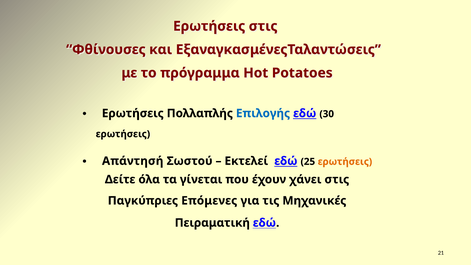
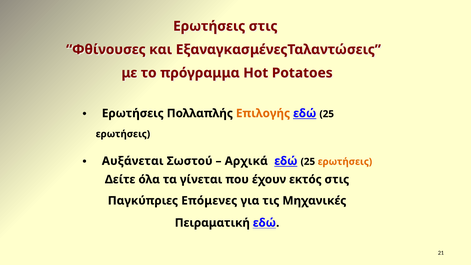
Επιλογής colour: blue -> orange
30 at (327, 114): 30 -> 25
Απάντησή: Απάντησή -> Αυξάνεται
Εκτελεί: Εκτελεί -> Αρχικά
χάνει: χάνει -> εκτός
